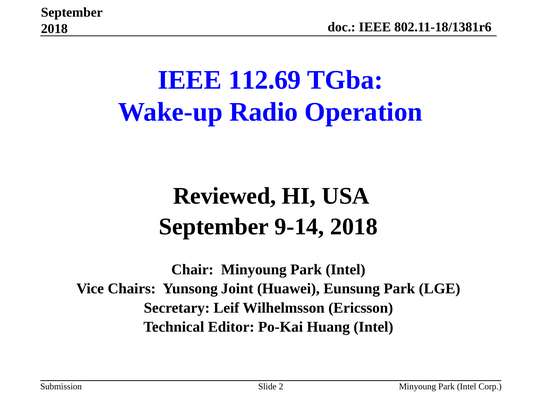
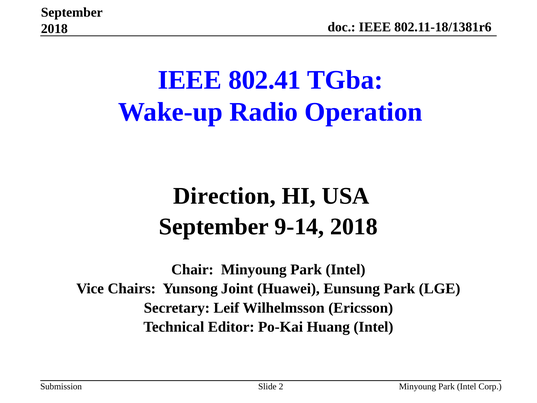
112.69: 112.69 -> 802.41
Reviewed: Reviewed -> Direction
